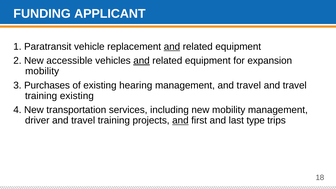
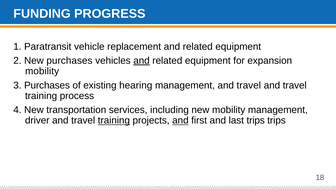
APPLICANT: APPLICANT -> PROGRESS
and at (172, 47) underline: present -> none
New accessible: accessible -> purchases
training existing: existing -> process
training at (114, 121) underline: none -> present
last type: type -> trips
